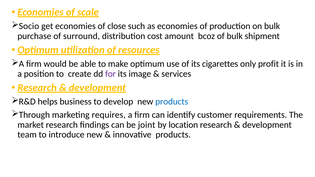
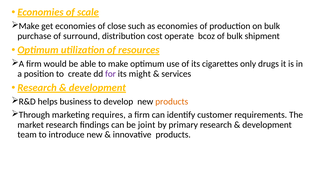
Socio at (29, 26): Socio -> Make
amount: amount -> operate
profit: profit -> drugs
image: image -> might
products at (172, 102) colour: blue -> orange
location: location -> primary
